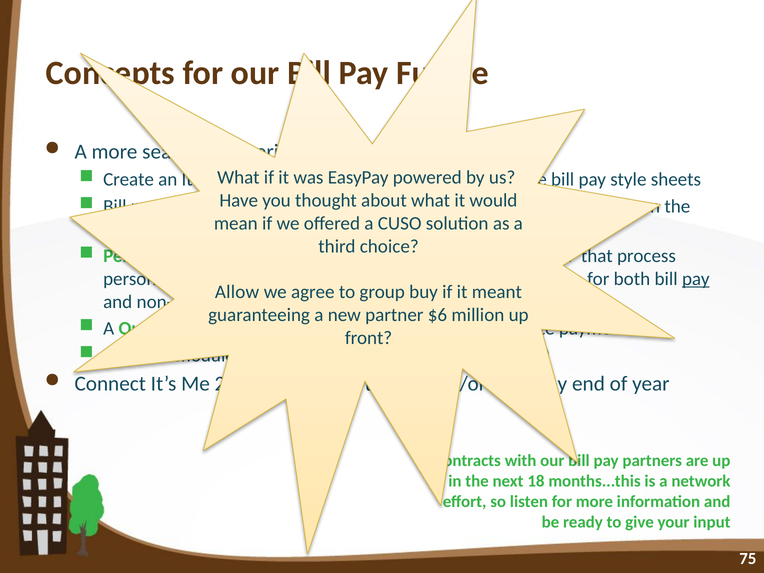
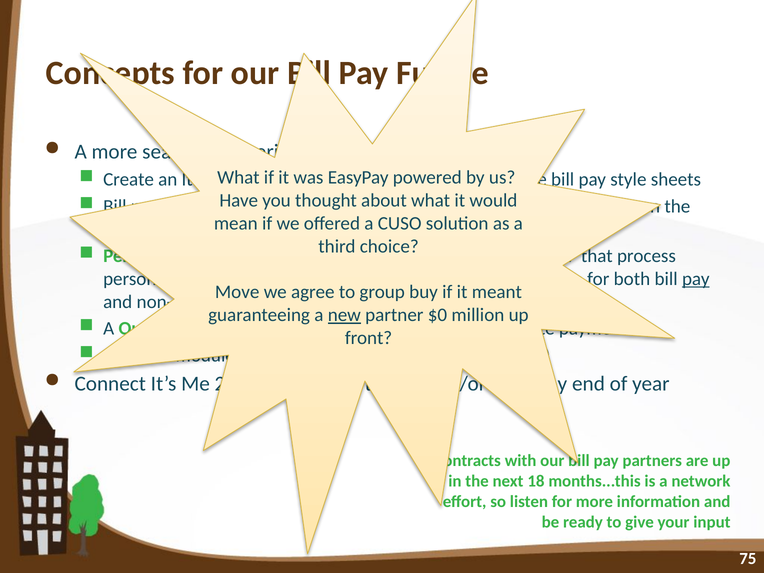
Allow: Allow -> Move
new underline: none -> present
$6: $6 -> $0
